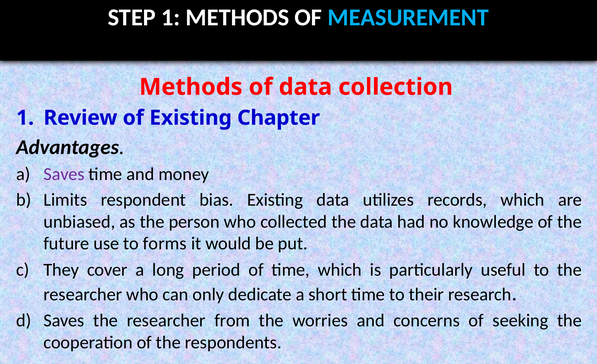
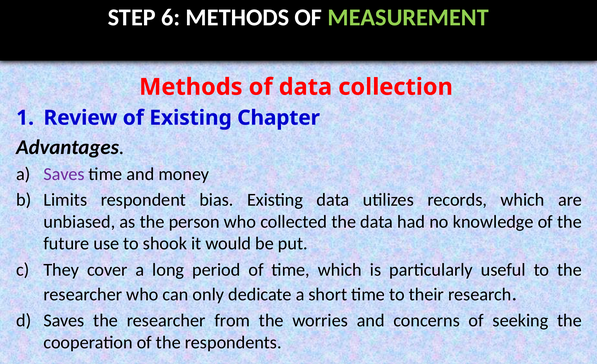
STEP 1: 1 -> 6
MEASUREMENT colour: light blue -> light green
forms: forms -> shook
